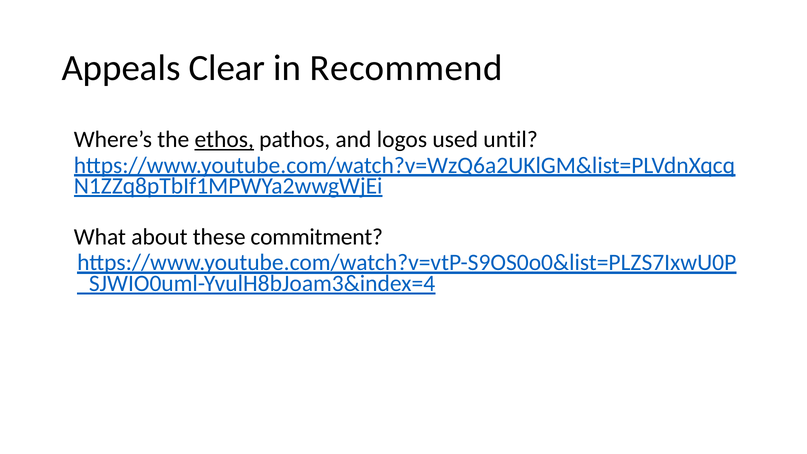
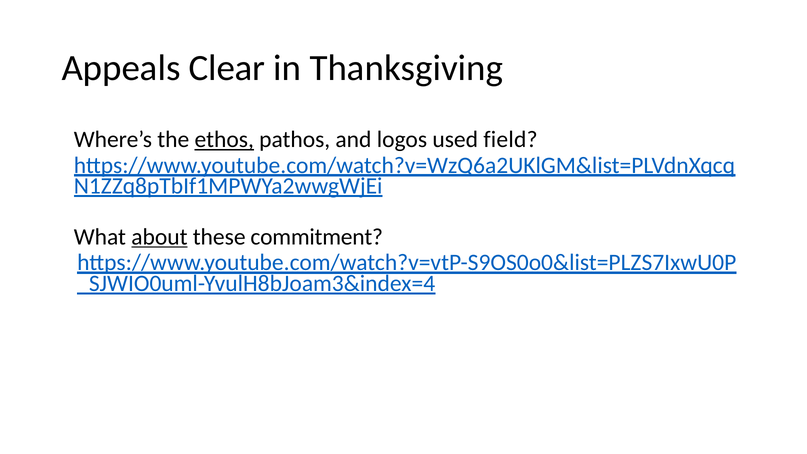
Recommend: Recommend -> Thanksgiving
until: until -> field
about underline: none -> present
